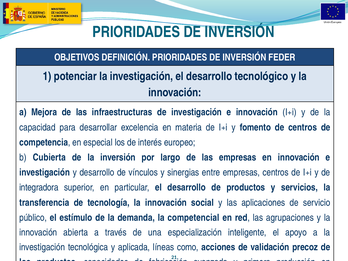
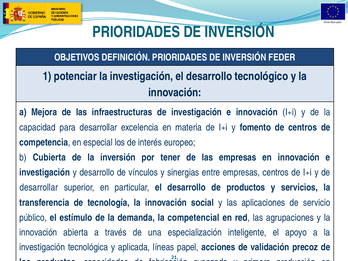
largo: largo -> tener
integradora at (39, 188): integradora -> desarrollar
como: como -> papel
